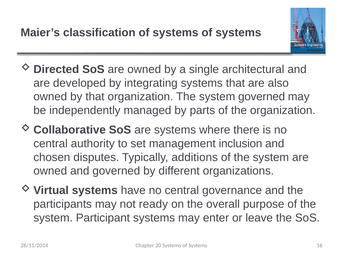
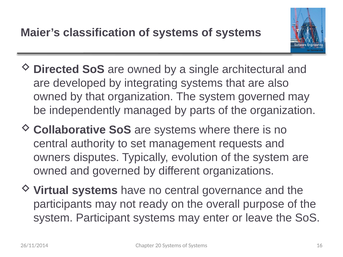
inclusion: inclusion -> requests
chosen: chosen -> owners
additions: additions -> evolution
